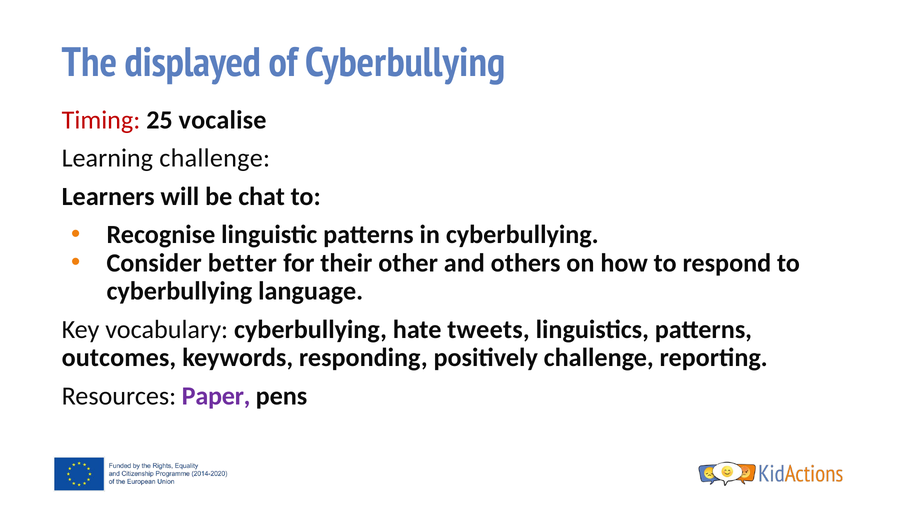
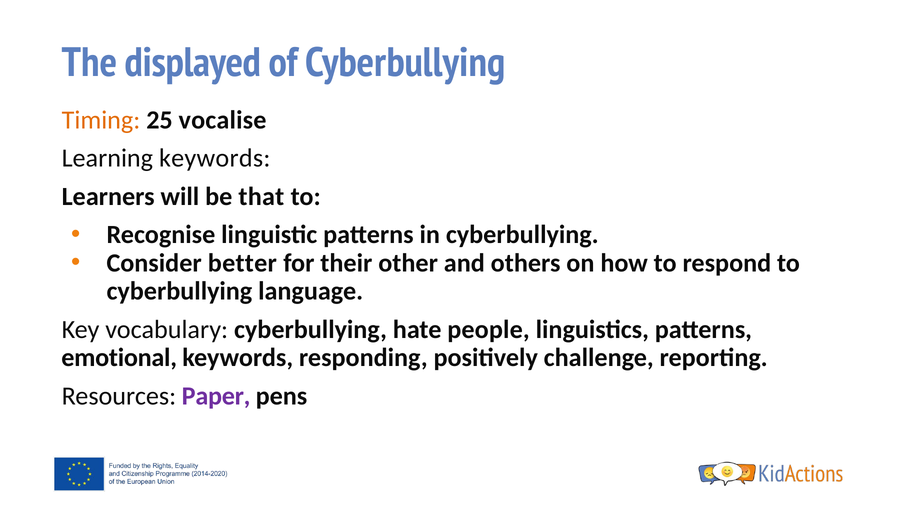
Timing colour: red -> orange
Learning challenge: challenge -> keywords
chat: chat -> that
tweets: tweets -> people
outcomes: outcomes -> emotional
